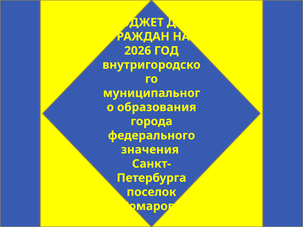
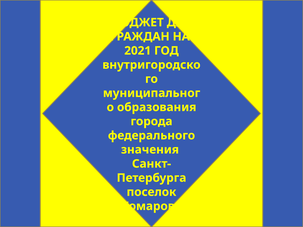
2026: 2026 -> 2021
